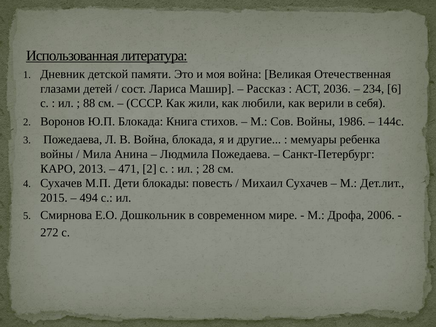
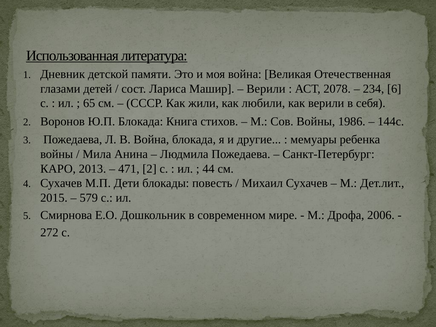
Рассказ at (266, 89): Рассказ -> Верили
2036: 2036 -> 2078
88: 88 -> 65
28: 28 -> 44
494: 494 -> 579
